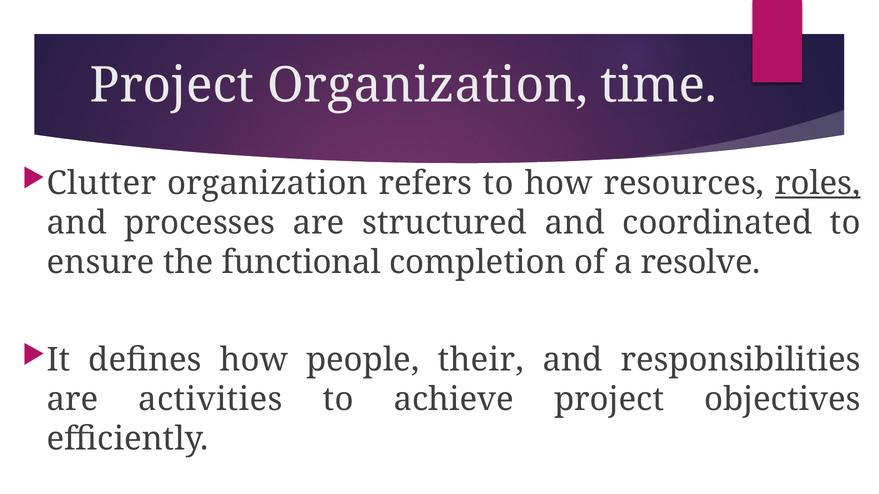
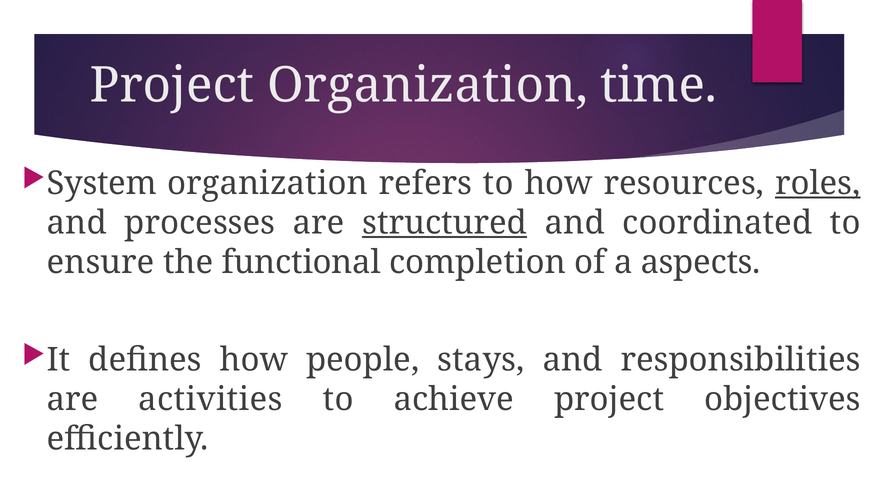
Clutter: Clutter -> System
structured underline: none -> present
resolve: resolve -> aspects
their: their -> stays
